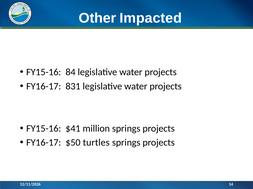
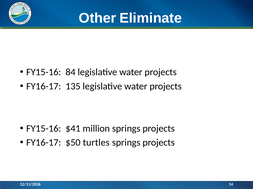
Impacted: Impacted -> Eliminate
831: 831 -> 135
